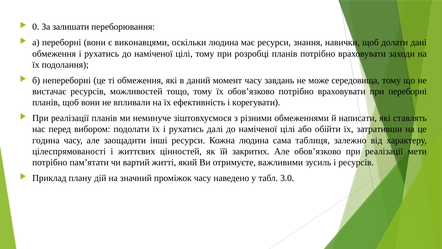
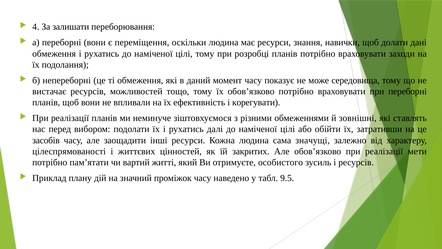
0: 0 -> 4
виконавцями: виконавцями -> переміщення
завдань: завдань -> показує
написати: написати -> зовнішні
година: година -> засобів
таблиця: таблиця -> значущі
важливими: важливими -> особистого
3.0: 3.0 -> 9.5
